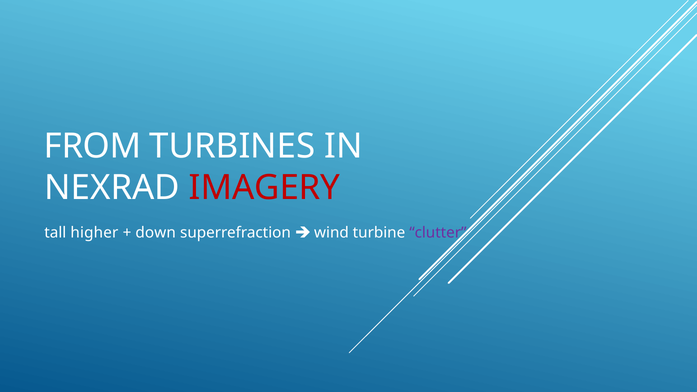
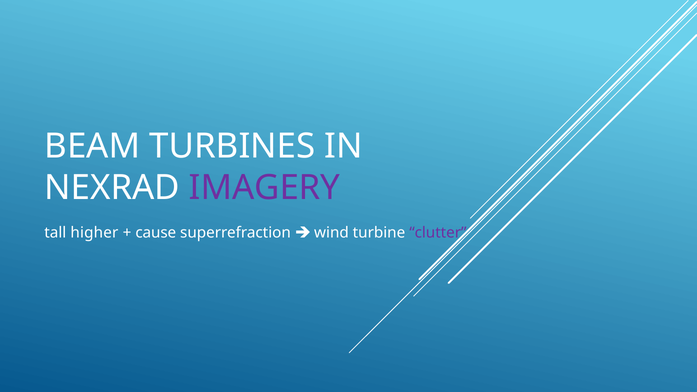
FROM: FROM -> BEAM
IMAGERY colour: red -> purple
down: down -> cause
